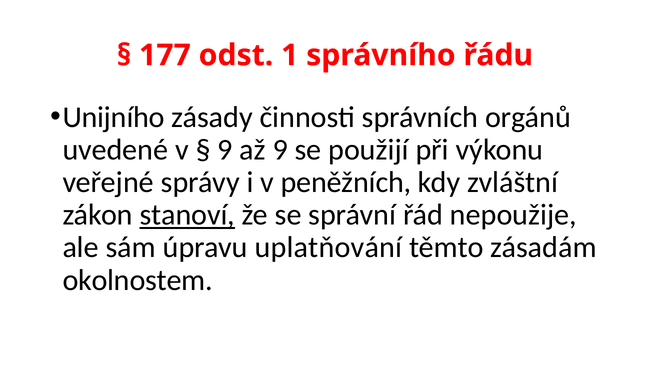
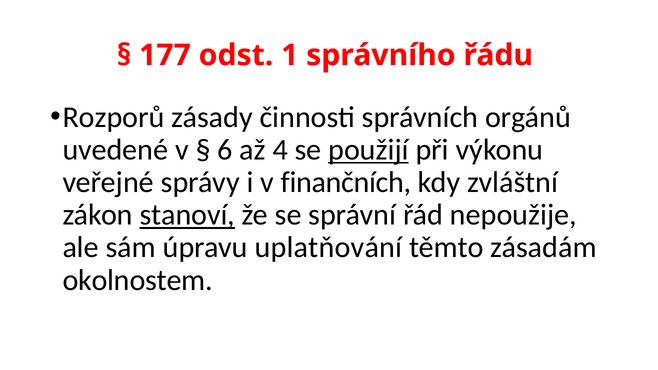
Unijního: Unijního -> Rozporů
9 at (225, 150): 9 -> 6
až 9: 9 -> 4
použijí underline: none -> present
peněžních: peněžních -> finančních
